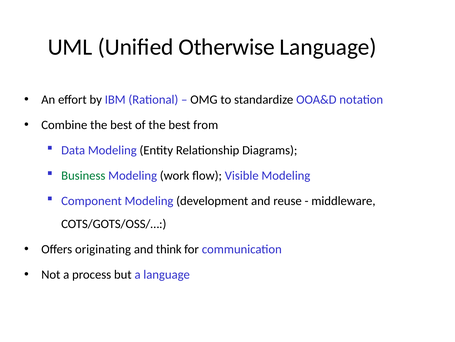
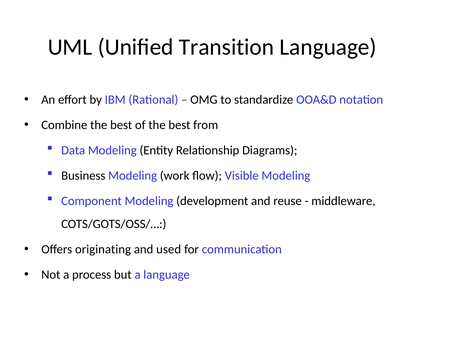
Otherwise: Otherwise -> Transition
Business colour: green -> black
think: think -> used
